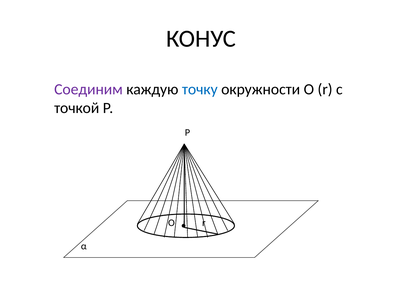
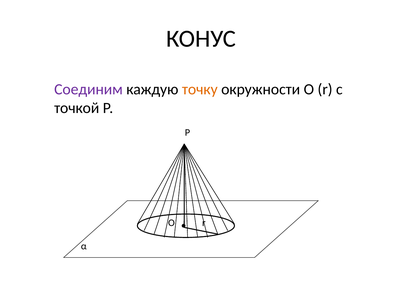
точку colour: blue -> orange
